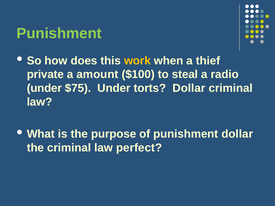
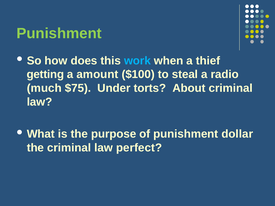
work colour: yellow -> light blue
private: private -> getting
under at (44, 88): under -> much
torts Dollar: Dollar -> About
